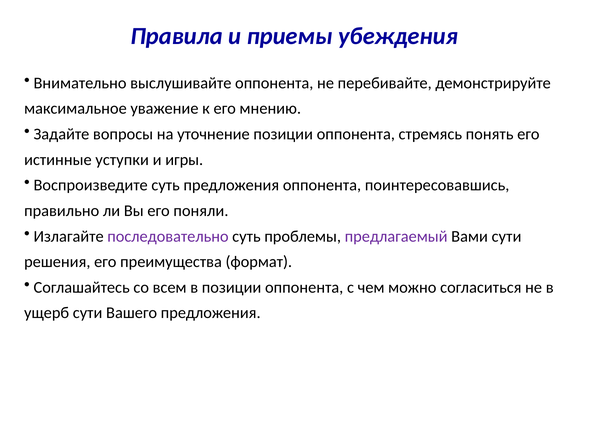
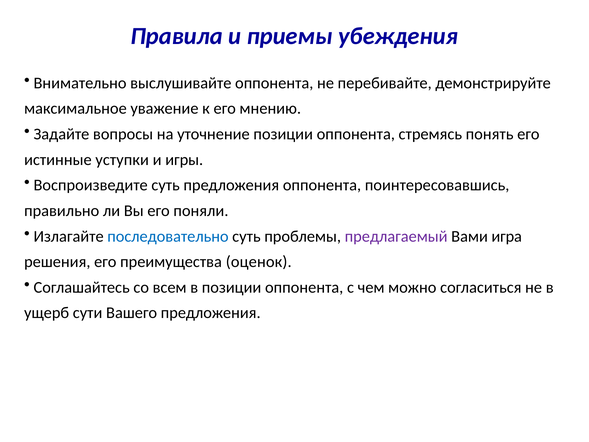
последовательно colour: purple -> blue
Вами сути: сути -> игра
формат: формат -> оценок
